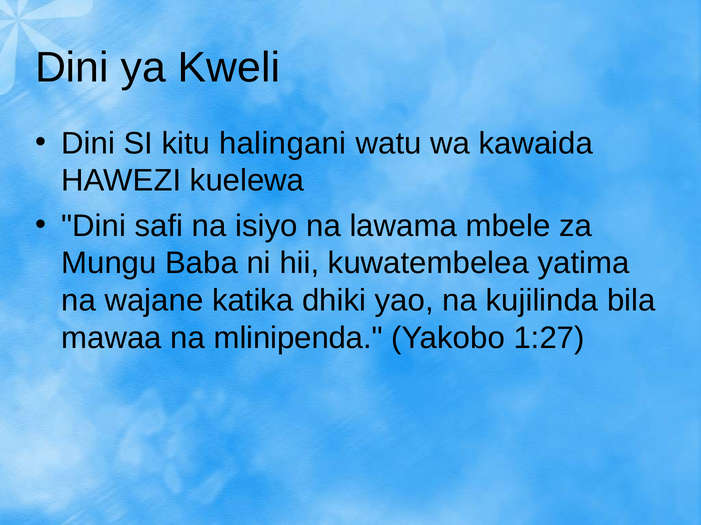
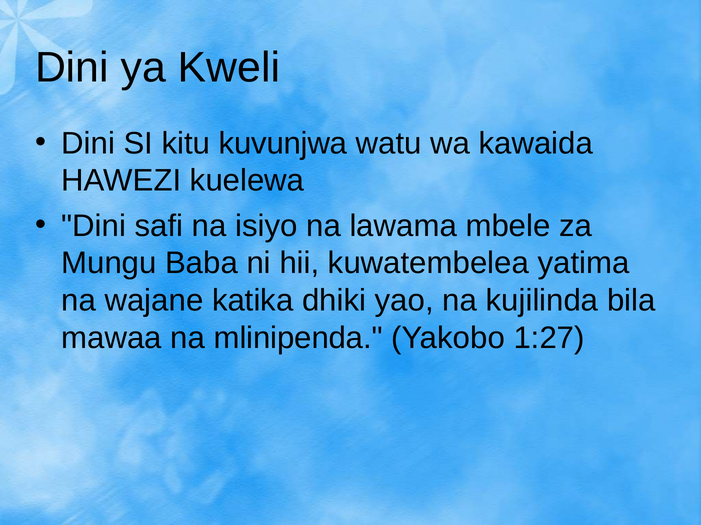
halingani: halingani -> kuvunjwa
